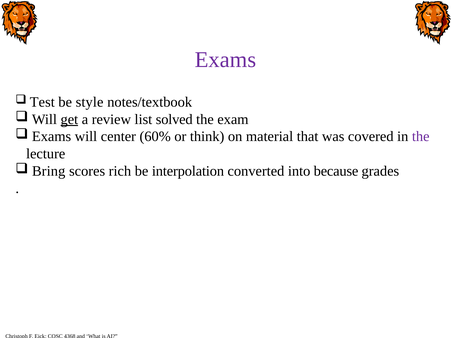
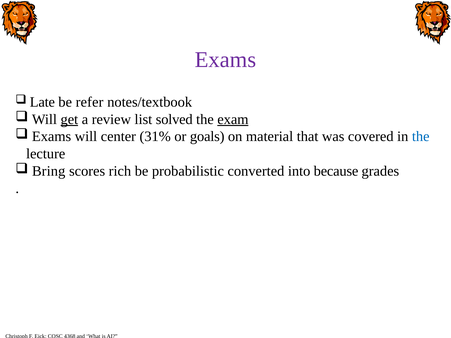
Test: Test -> Late
style: style -> refer
exam underline: none -> present
60%: 60% -> 31%
think: think -> goals
the at (421, 137) colour: purple -> blue
interpolation: interpolation -> probabilistic
